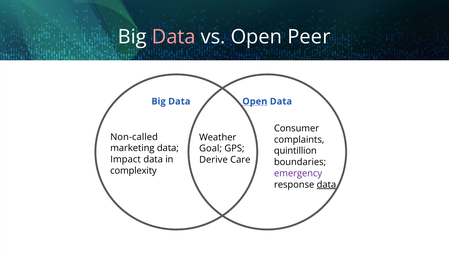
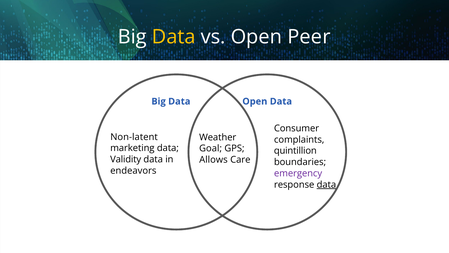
Data at (174, 37) colour: pink -> yellow
Open at (255, 101) underline: present -> none
Non-called: Non-called -> Non-latent
Impact: Impact -> Validity
Derive: Derive -> Allows
complexity: complexity -> endeavors
